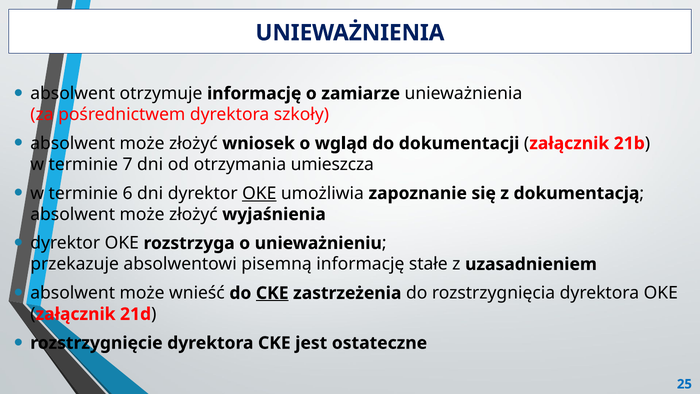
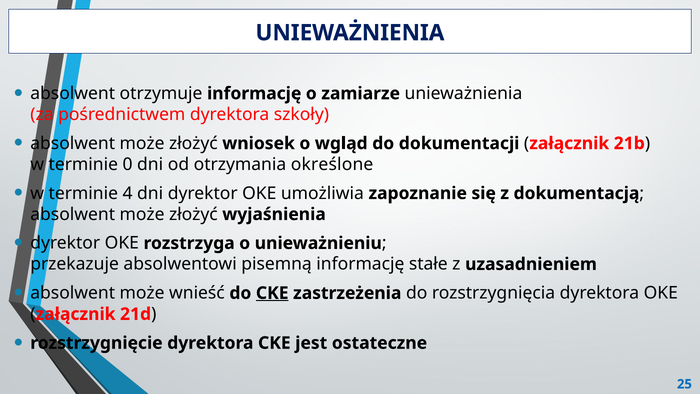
7: 7 -> 0
umieszcza: umieszcza -> określone
6: 6 -> 4
OKE at (259, 193) underline: present -> none
